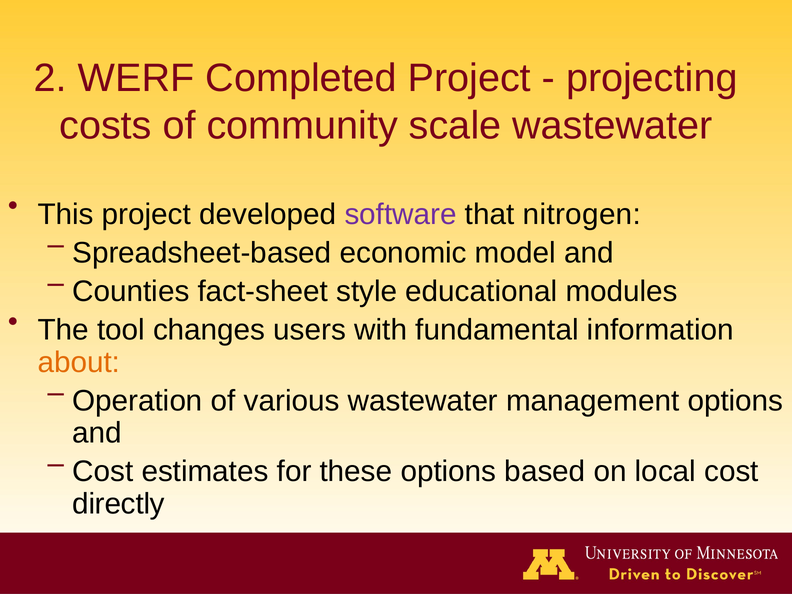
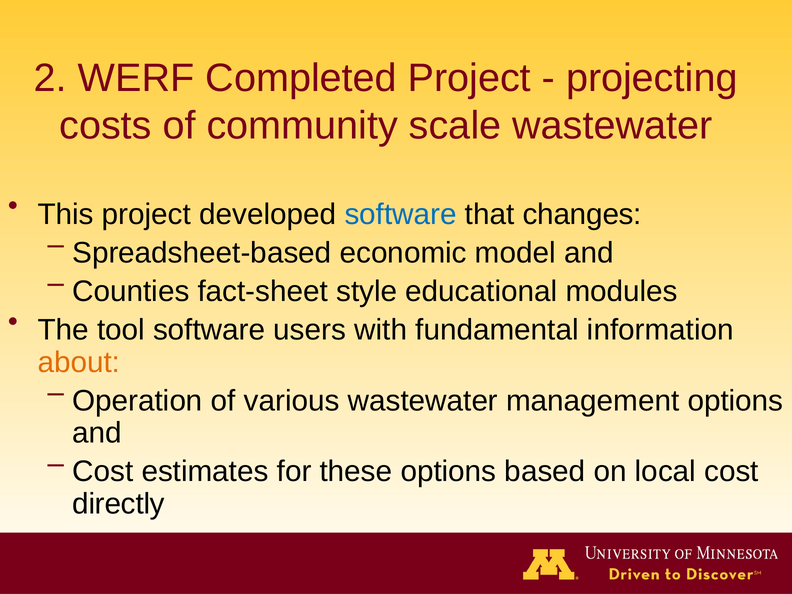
software at (401, 214) colour: purple -> blue
nitrogen: nitrogen -> changes
tool changes: changes -> software
